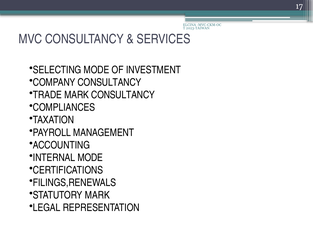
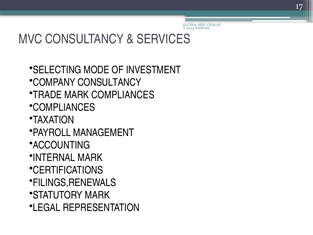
MARK CONSULTANCY: CONSULTANCY -> COMPLIANCES
INTERNAL MODE: MODE -> MARK
